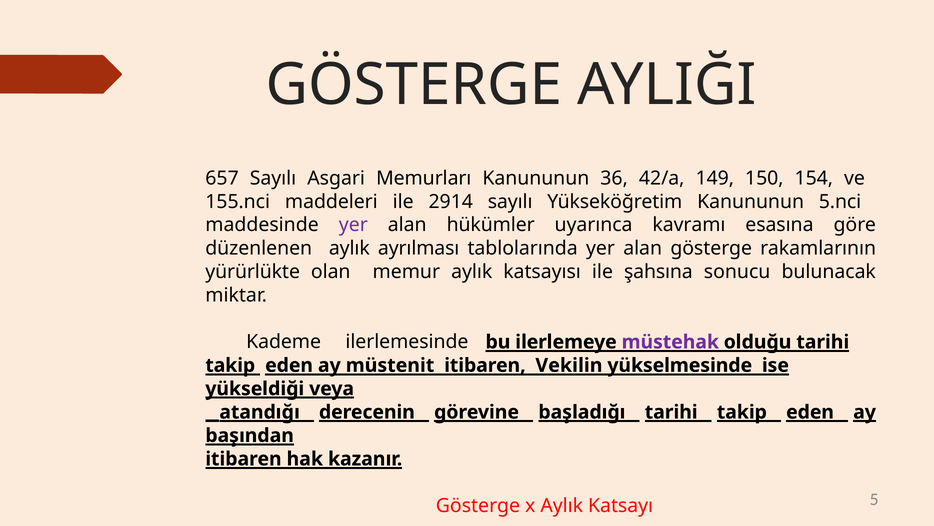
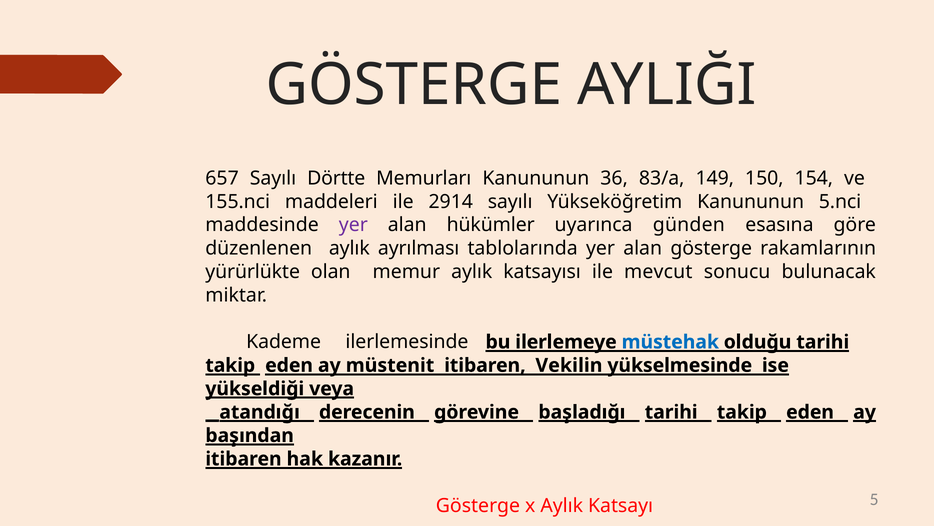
Asgari: Asgari -> Dörtte
42/a: 42/a -> 83/a
kavramı: kavramı -> günden
şahsına: şahsına -> mevcut
müstehak colour: purple -> blue
